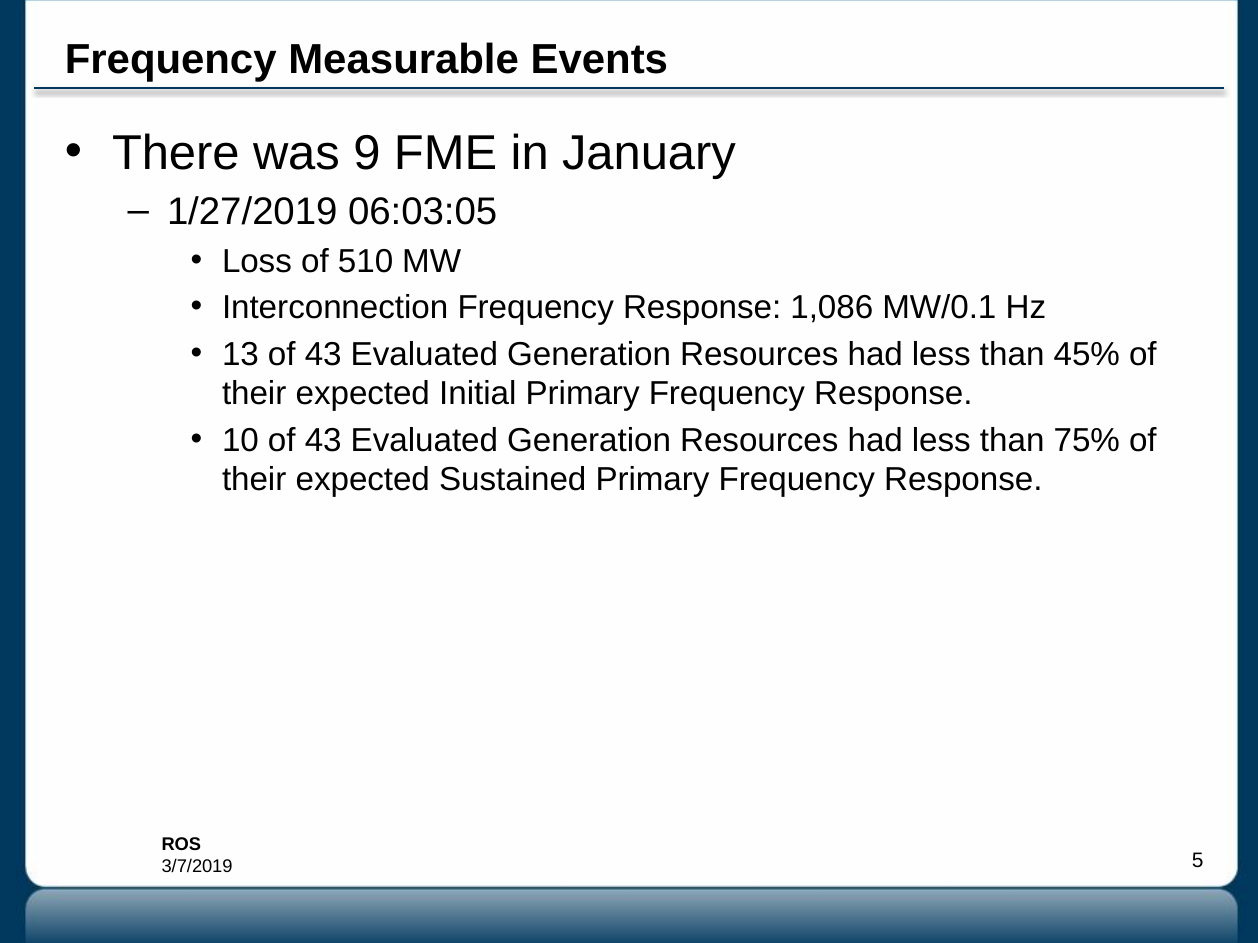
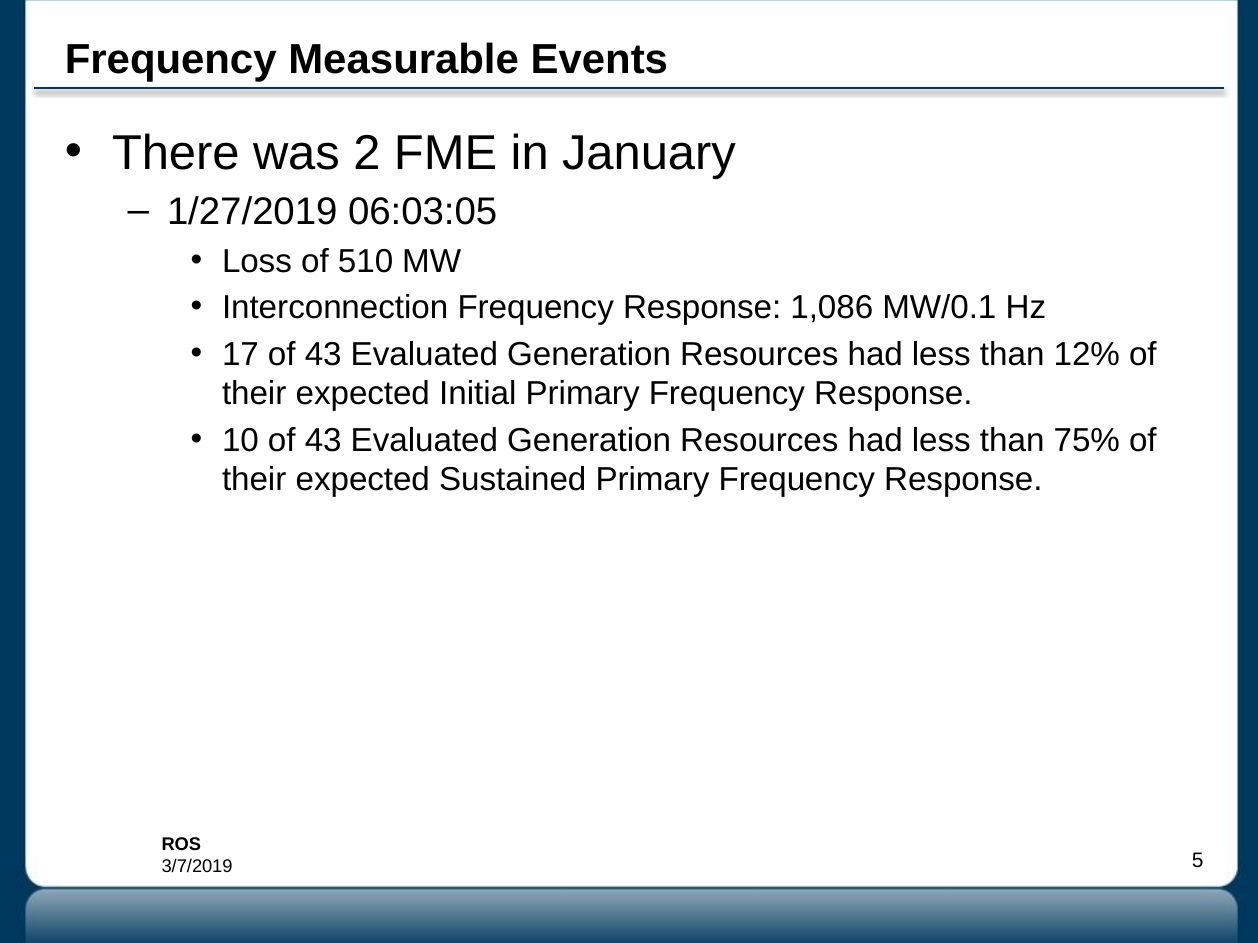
9: 9 -> 2
13: 13 -> 17
45%: 45% -> 12%
